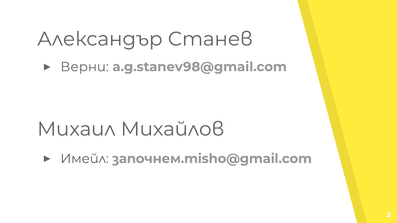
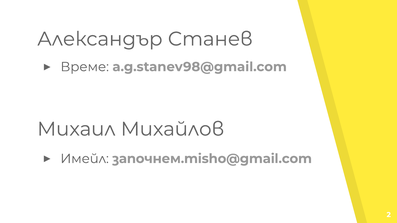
Верни: Верни -> Време
